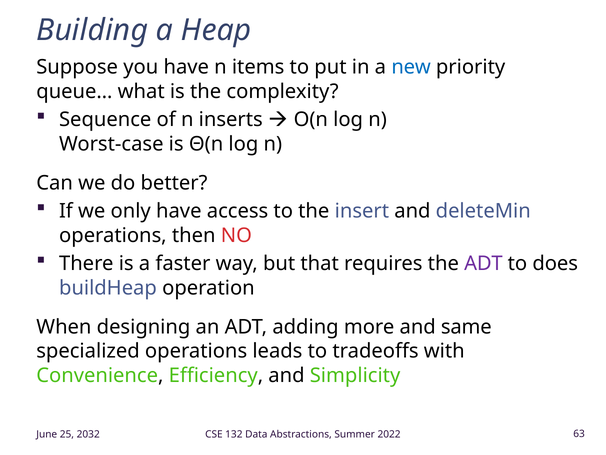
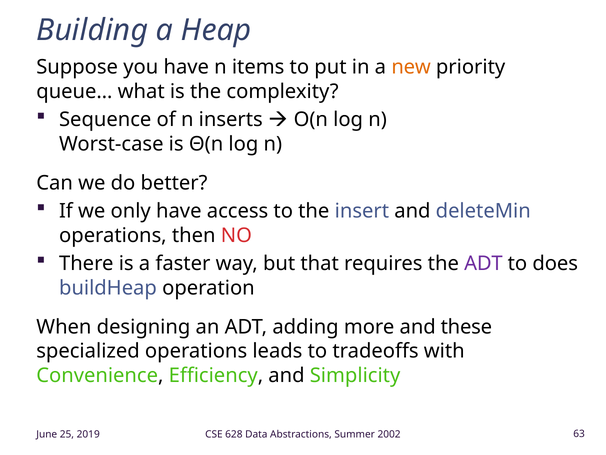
new colour: blue -> orange
same: same -> these
2032: 2032 -> 2019
132: 132 -> 628
2022: 2022 -> 2002
